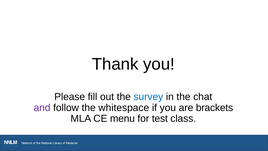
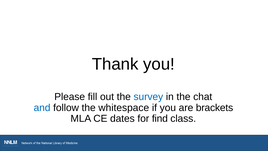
and colour: purple -> blue
menu: menu -> dates
test: test -> find
